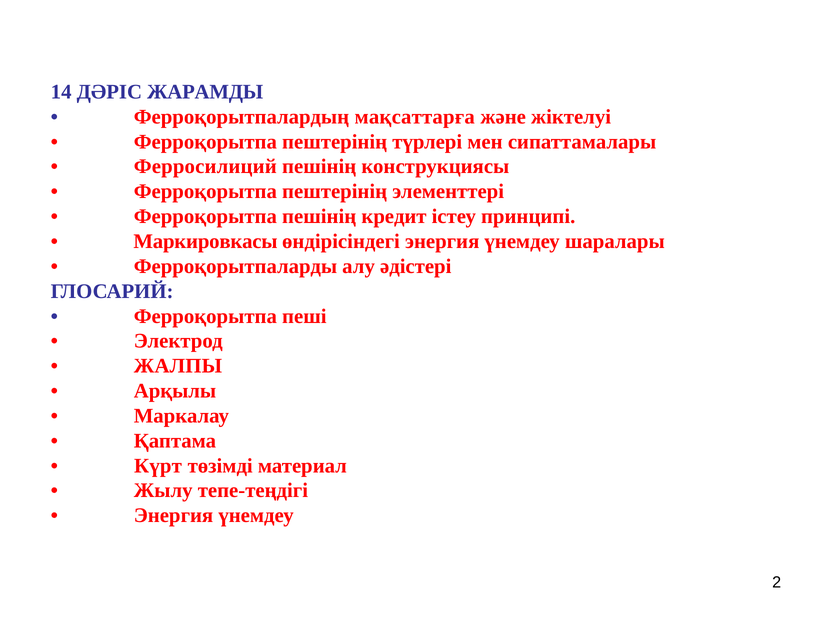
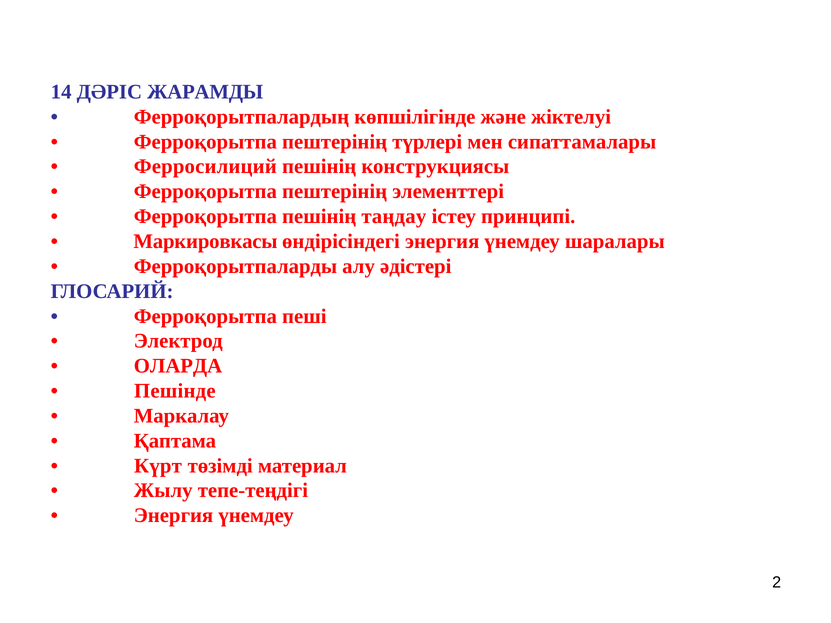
мақсаттарға: мақсаттарға -> көпшілігінде
кредит: кредит -> таңдау
ЖАЛПЫ: ЖАЛПЫ -> ОЛАРДА
Арқылы: Арқылы -> Пешінде
